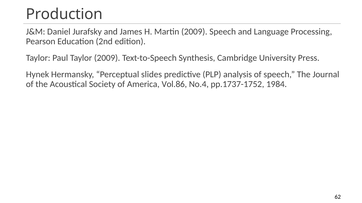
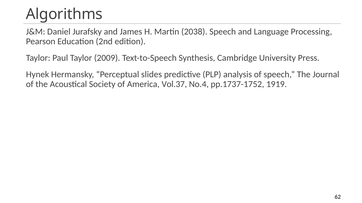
Production: Production -> Algorithms
Martin 2009: 2009 -> 2038
Vol.86: Vol.86 -> Vol.37
1984: 1984 -> 1919
